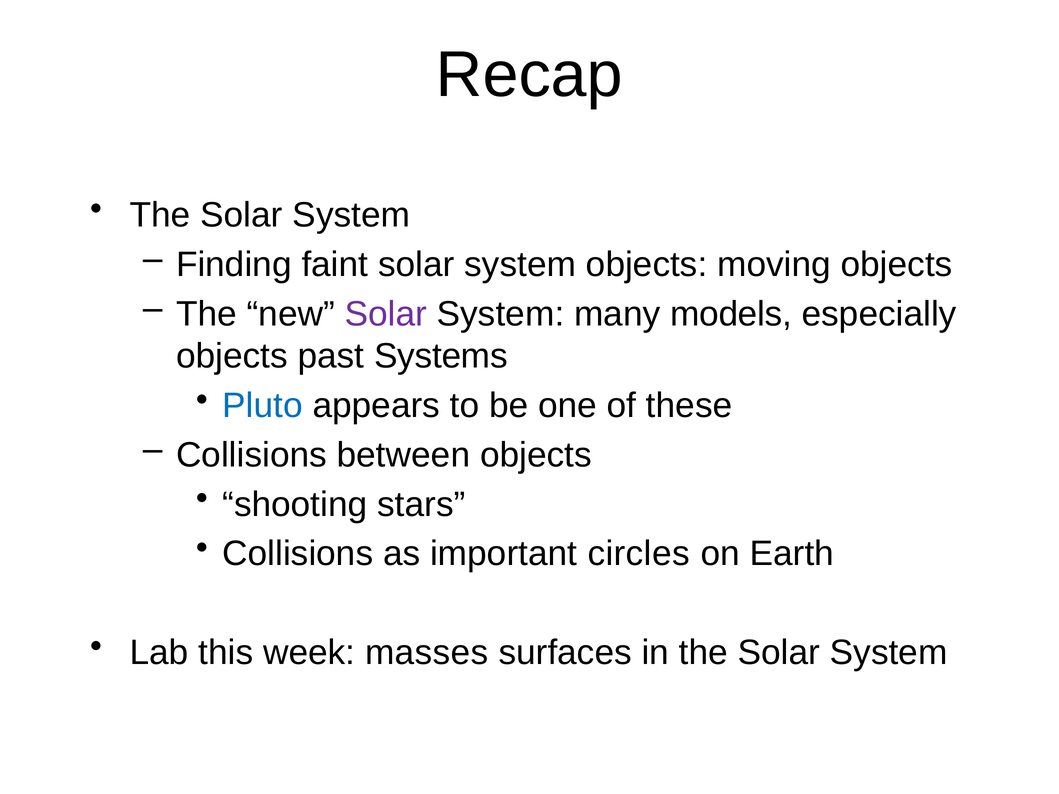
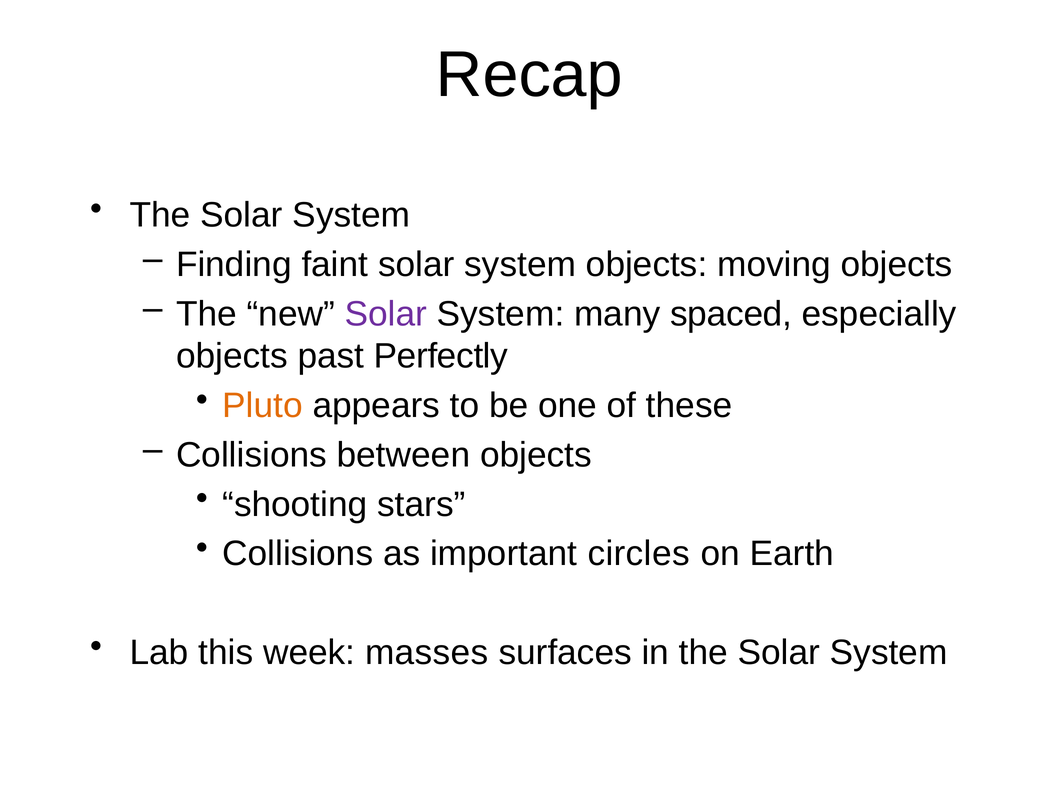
models: models -> spaced
Systems: Systems -> Perfectly
Pluto colour: blue -> orange
